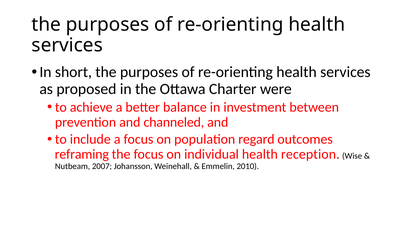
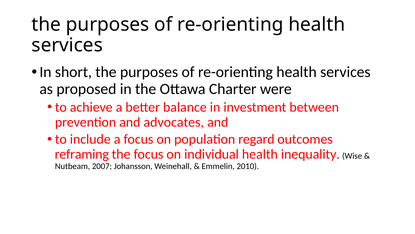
channeled: channeled -> advocates
reception: reception -> inequality
